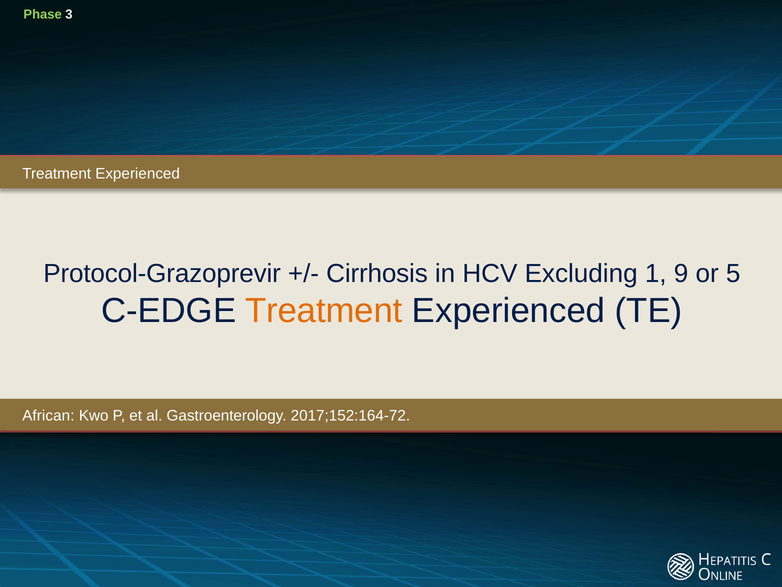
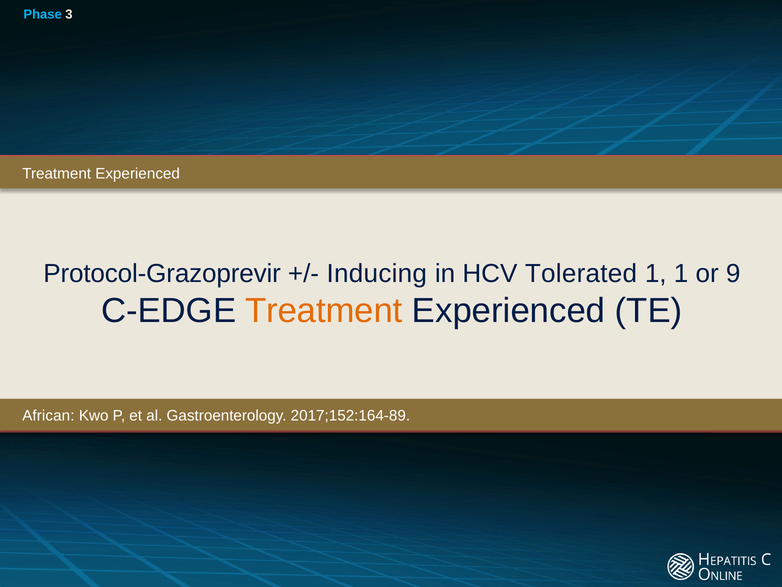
Phase colour: light green -> light blue
Cirrhosis: Cirrhosis -> Inducing
Excluding: Excluding -> Tolerated
1 9: 9 -> 1
5: 5 -> 9
2017;152:164-72: 2017;152:164-72 -> 2017;152:164-89
